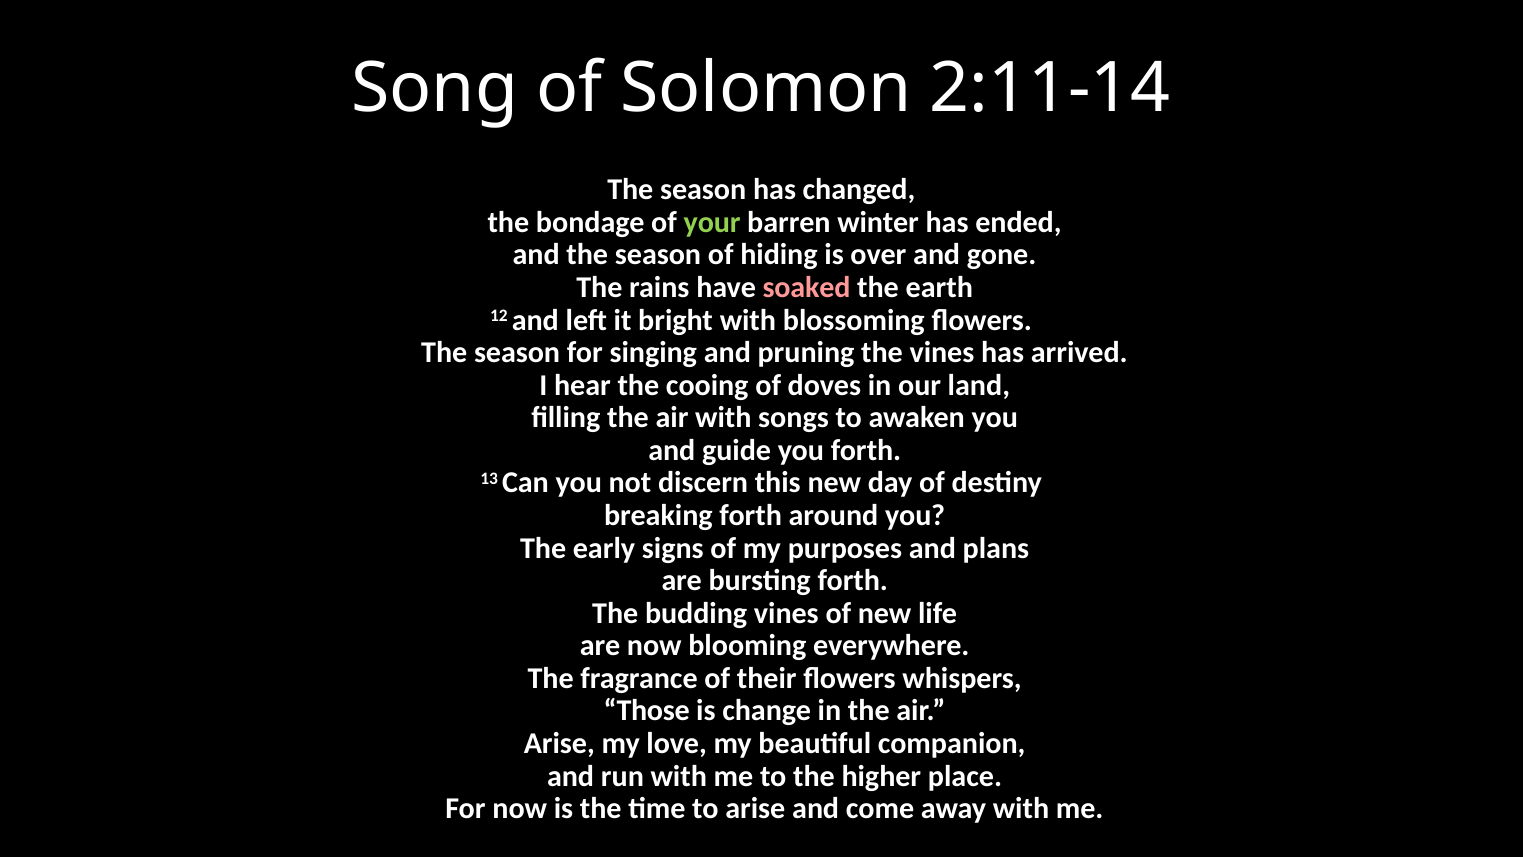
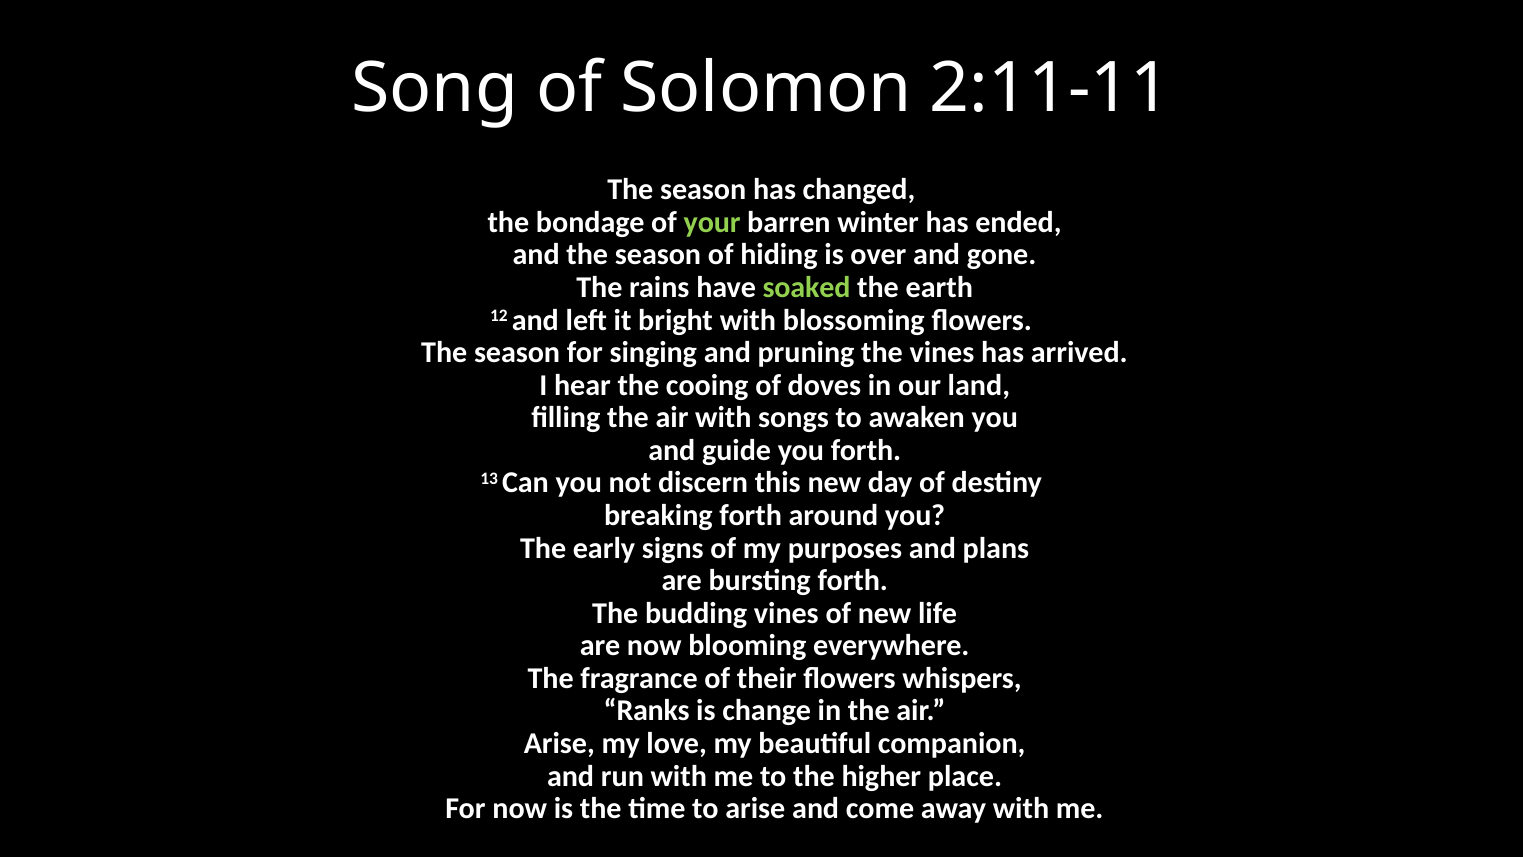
2:11-14: 2:11-14 -> 2:11-11
soaked colour: pink -> light green
Those: Those -> Ranks
